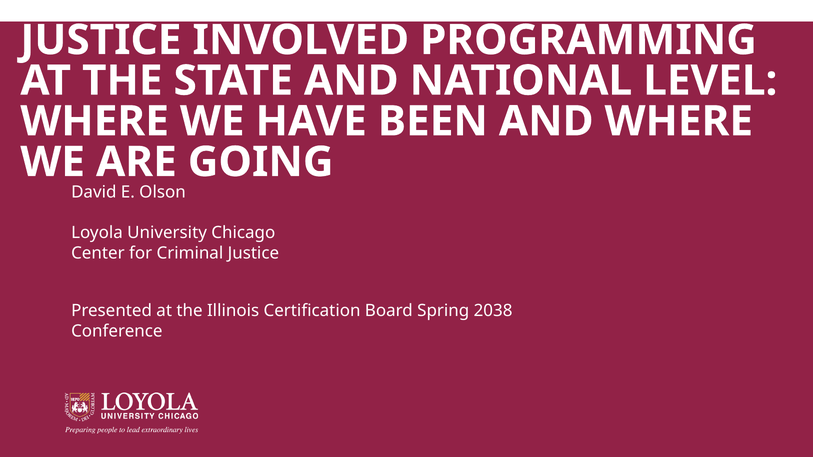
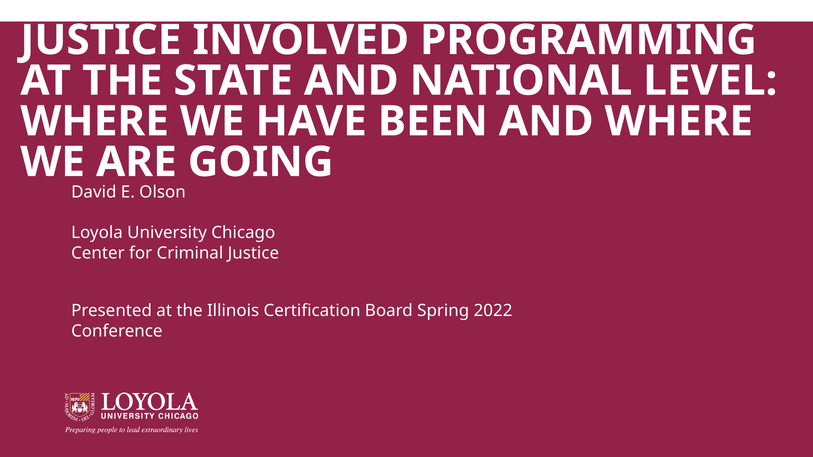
2038: 2038 -> 2022
